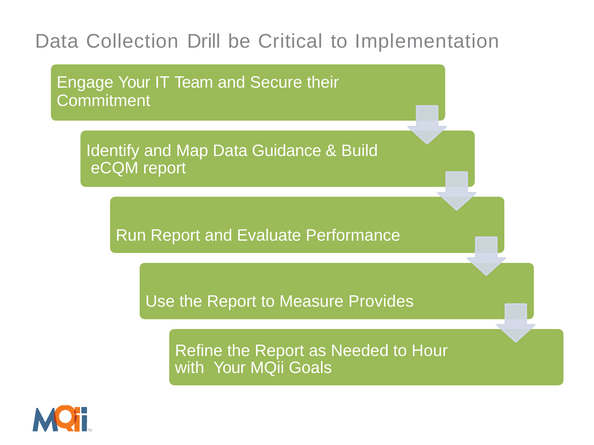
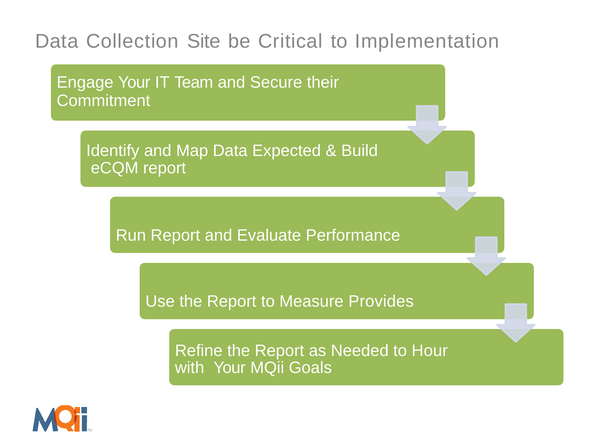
Drill: Drill -> Site
Guidance: Guidance -> Expected
